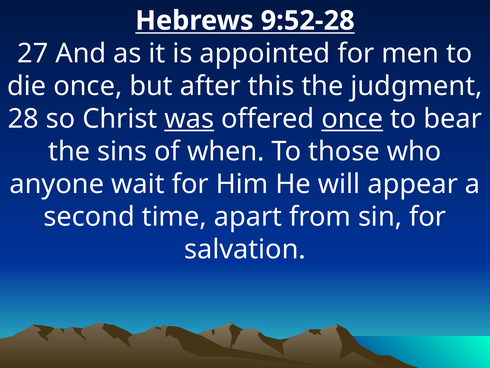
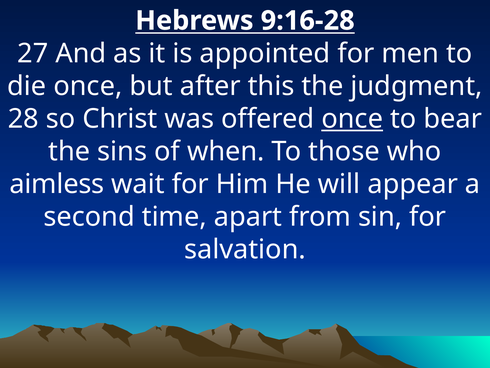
9:52-28: 9:52-28 -> 9:16-28
was underline: present -> none
anyone: anyone -> aimless
